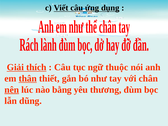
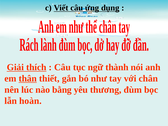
thuộc: thuộc -> thành
nên underline: present -> none
dũng: dũng -> hoàn
